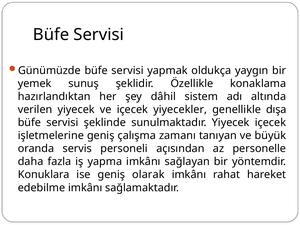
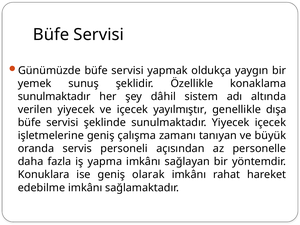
hazırlandıktan at (54, 96): hazırlandıktan -> sunulmaktadır
yiyecekler: yiyecekler -> yayılmıştır
